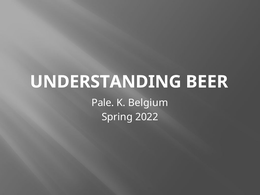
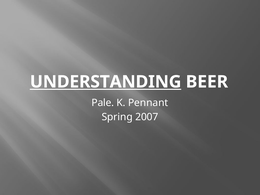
UNDERSTANDING underline: none -> present
Belgium: Belgium -> Pennant
2022: 2022 -> 2007
